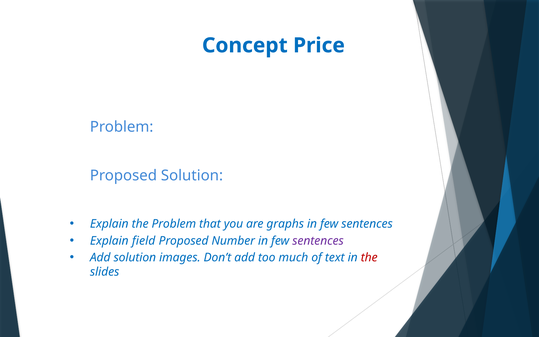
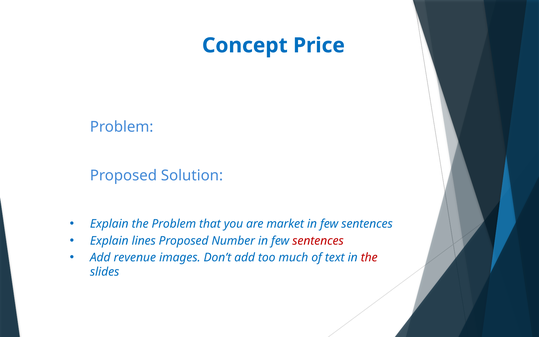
graphs: graphs -> market
field: field -> lines
sentences at (318, 241) colour: purple -> red
Add solution: solution -> revenue
